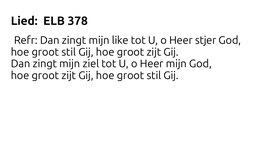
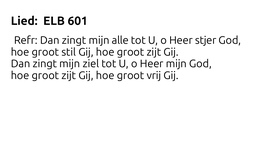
378: 378 -> 601
like: like -> alle
Gij hoe groot stil: stil -> vrij
